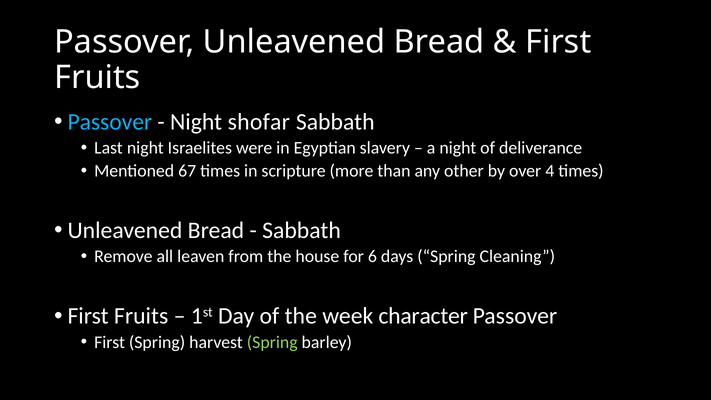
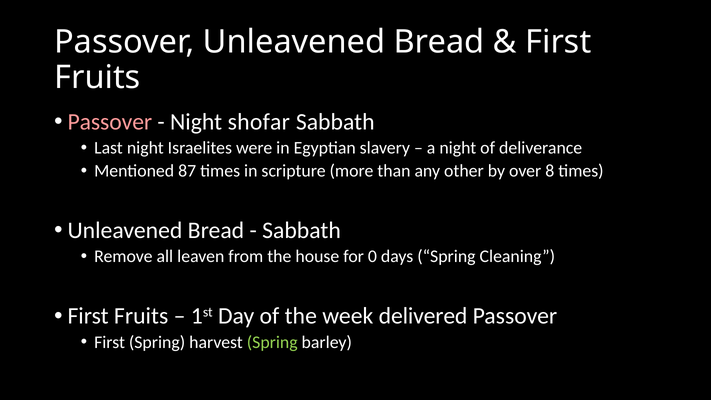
Passover at (110, 122) colour: light blue -> pink
67: 67 -> 87
4: 4 -> 8
6: 6 -> 0
character: character -> delivered
